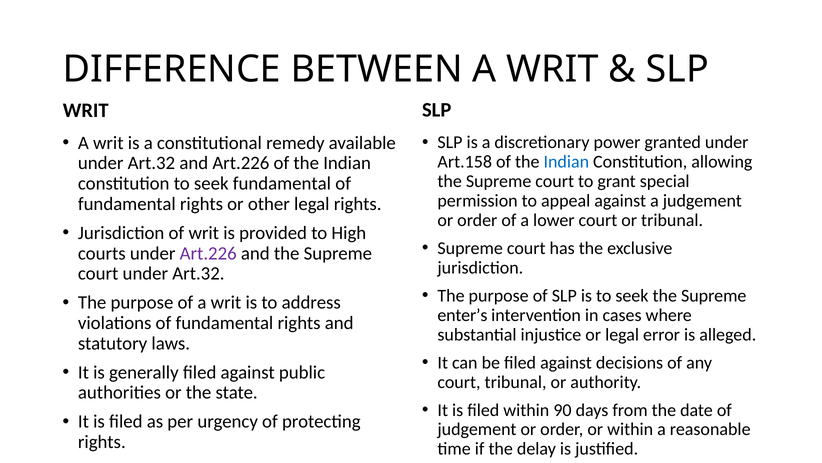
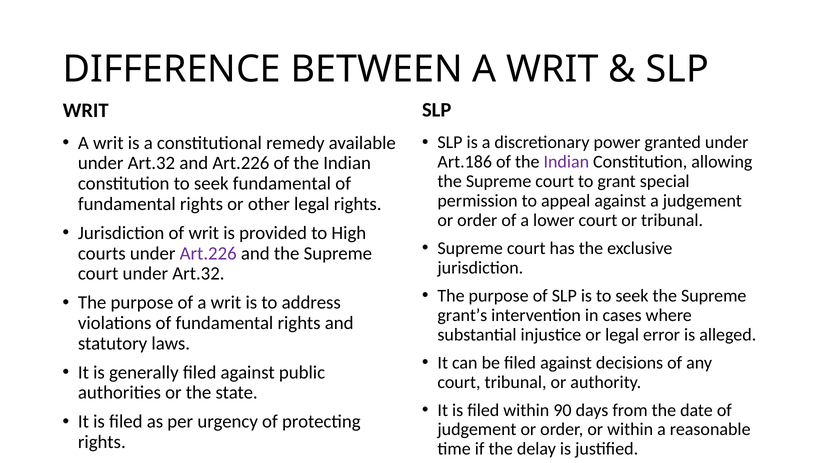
Art.158: Art.158 -> Art.186
Indian at (566, 162) colour: blue -> purple
enter’s: enter’s -> grant’s
